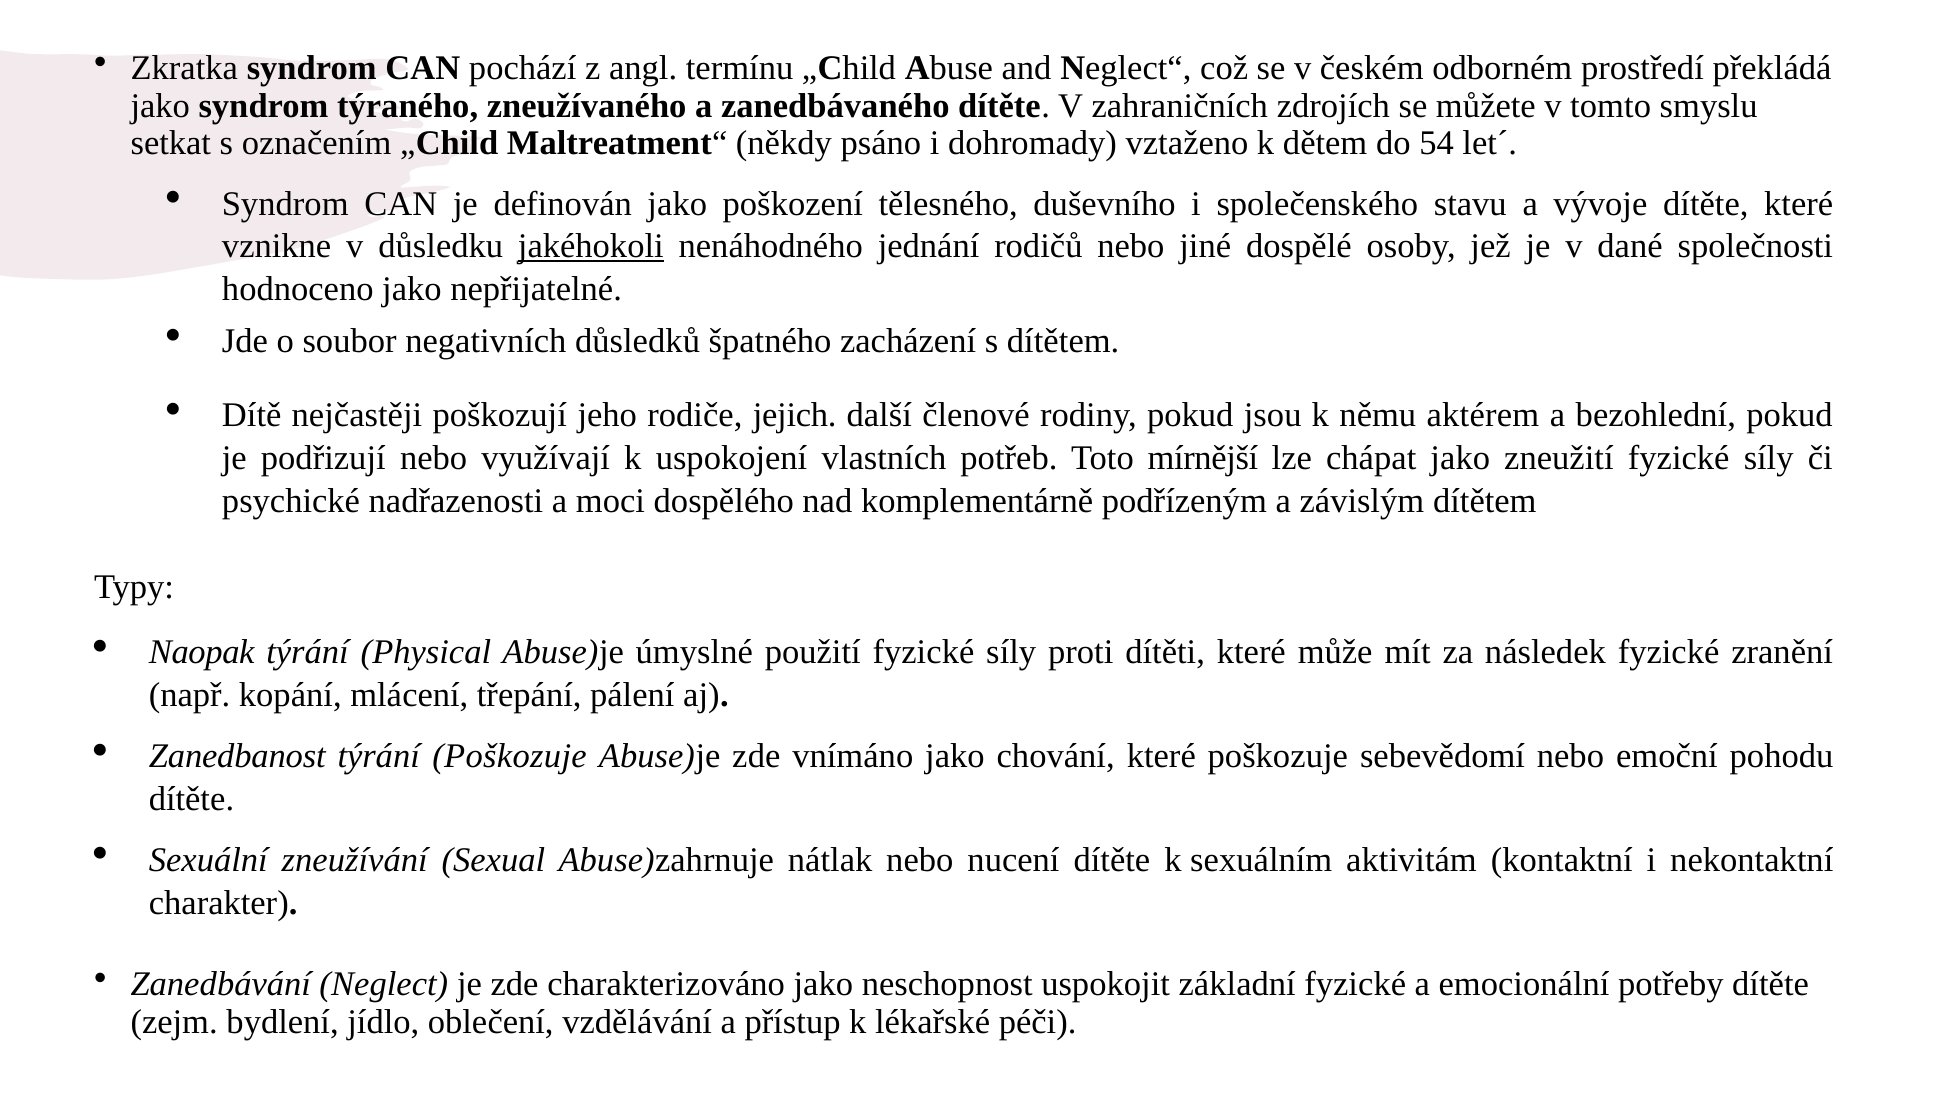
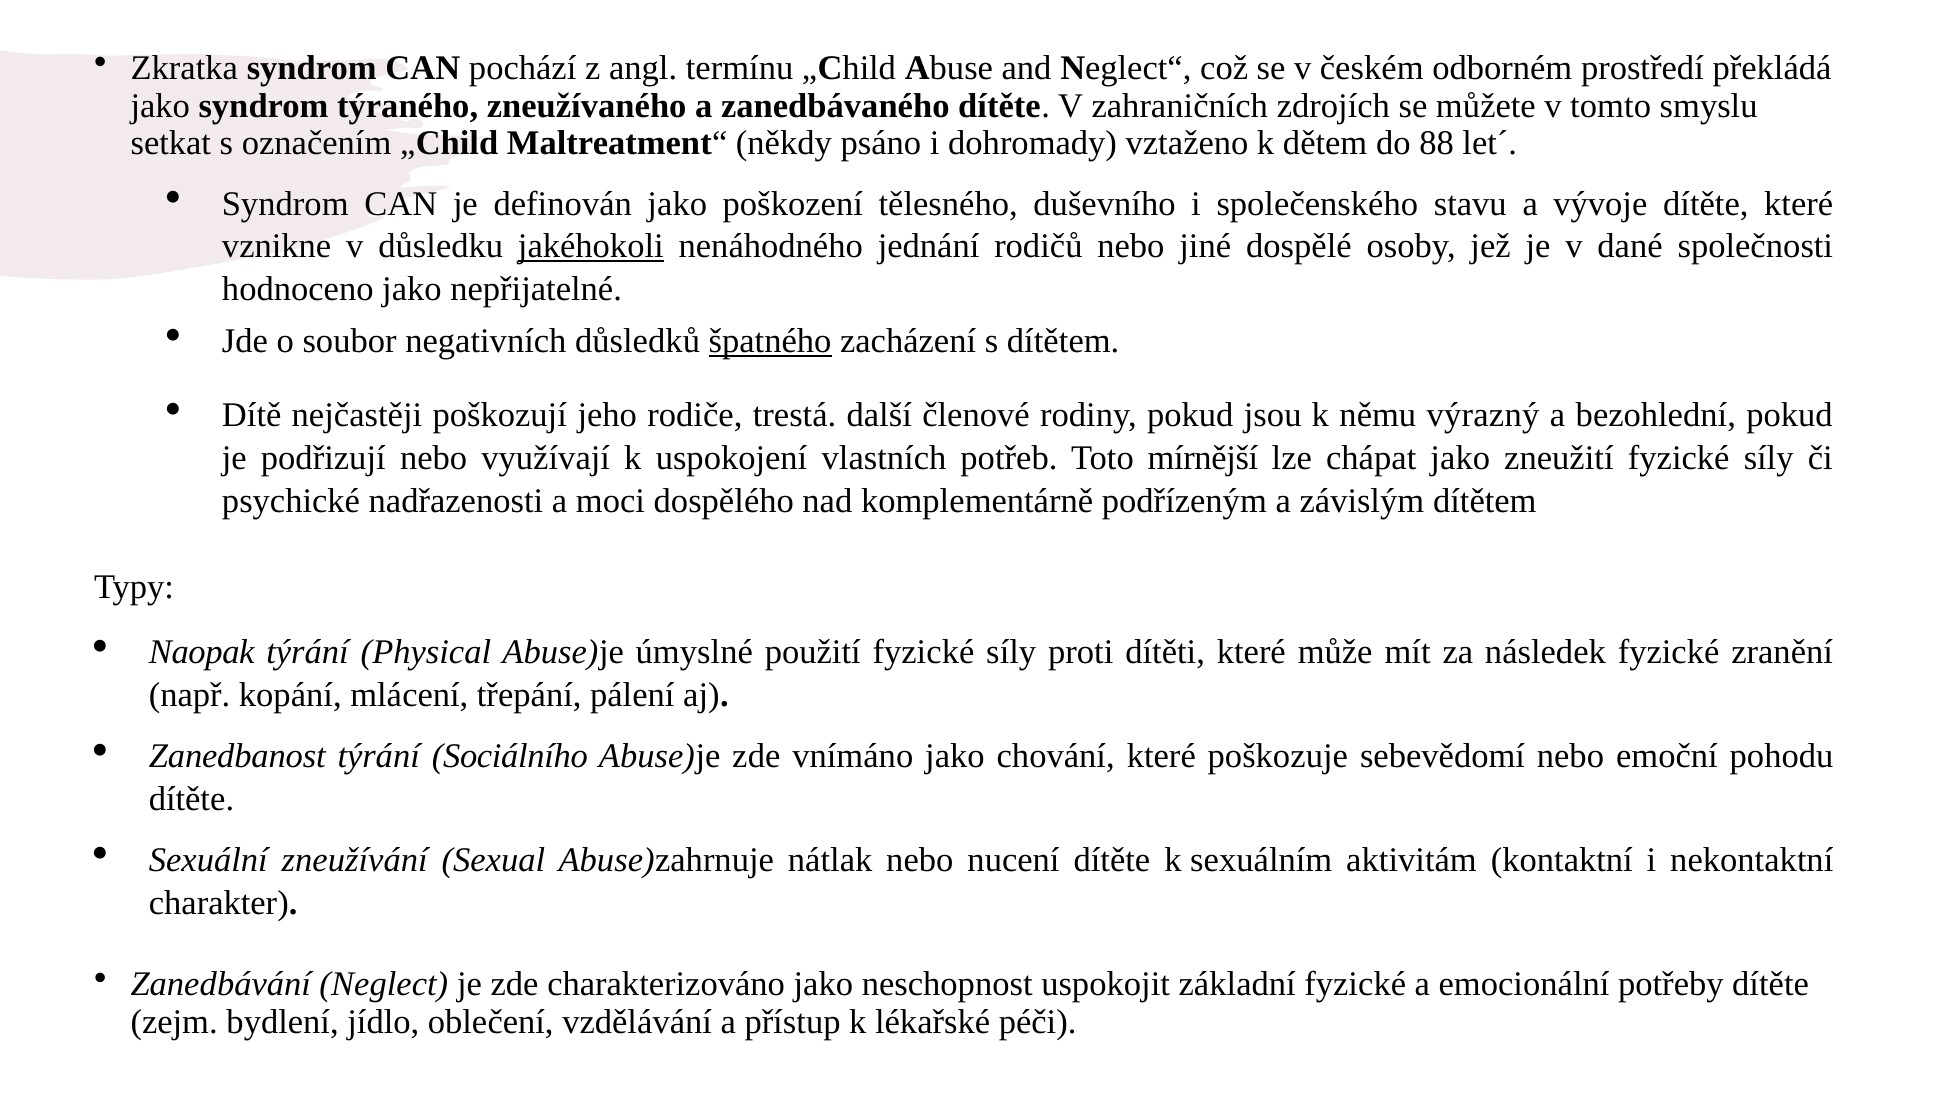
54: 54 -> 88
špatného underline: none -> present
jejich: jejich -> trestá
aktérem: aktérem -> výrazný
týrání Poškozuje: Poškozuje -> Sociálního
